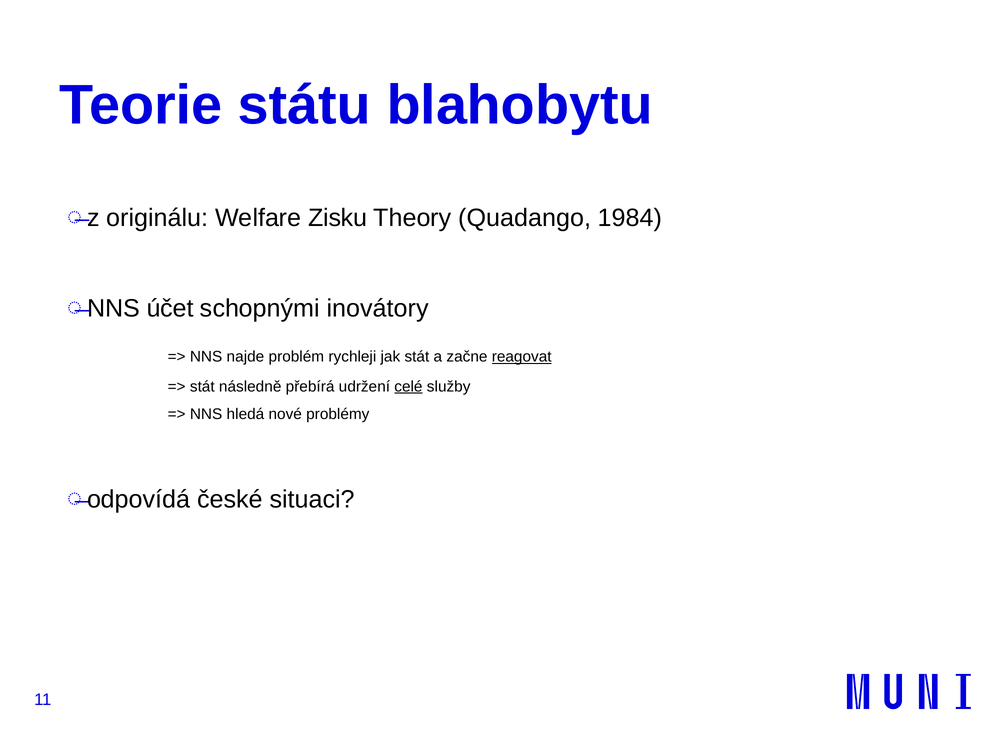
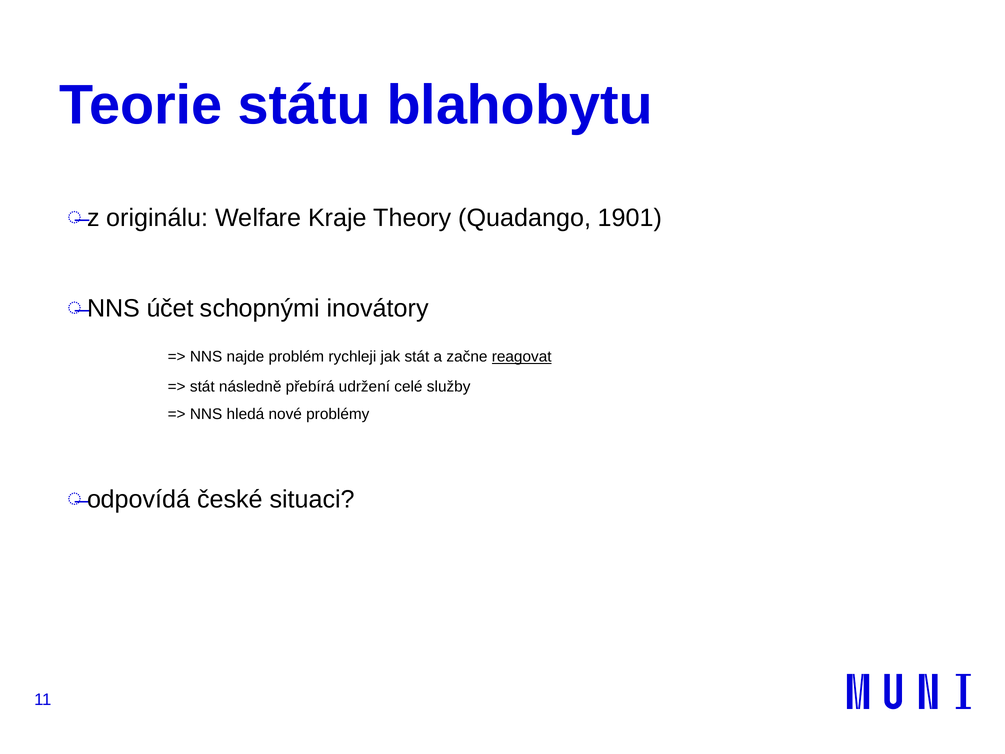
Zisku: Zisku -> Kraje
1984: 1984 -> 1901
celé underline: present -> none
